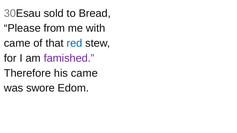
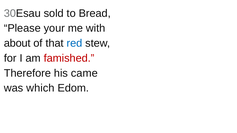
from: from -> your
came at (17, 43): came -> about
famished colour: purple -> red
swore: swore -> which
